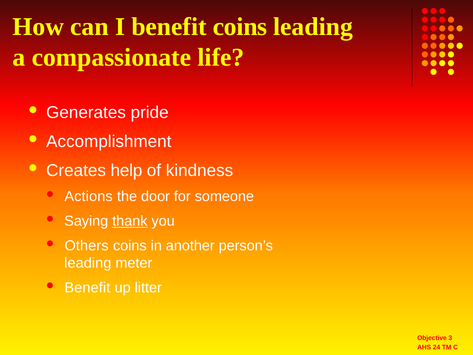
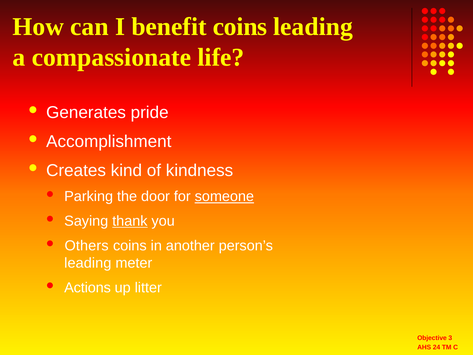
help: help -> kind
Actions: Actions -> Parking
someone underline: none -> present
Benefit at (87, 287): Benefit -> Actions
